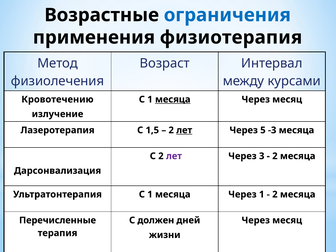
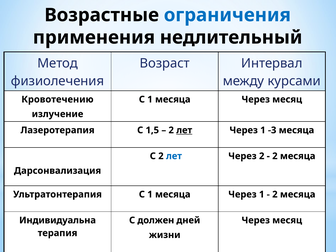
физиотерапия: физиотерапия -> недлительный
месяца at (173, 99) underline: present -> none
5 at (263, 130): 5 -> 1
лет at (174, 156) colour: purple -> blue
Через 3: 3 -> 2
Перечисленные: Перечисленные -> Индивидуальна
